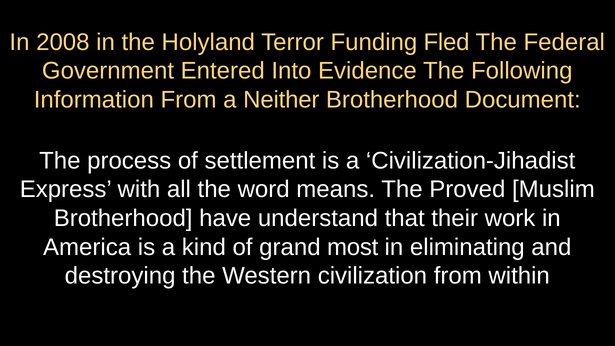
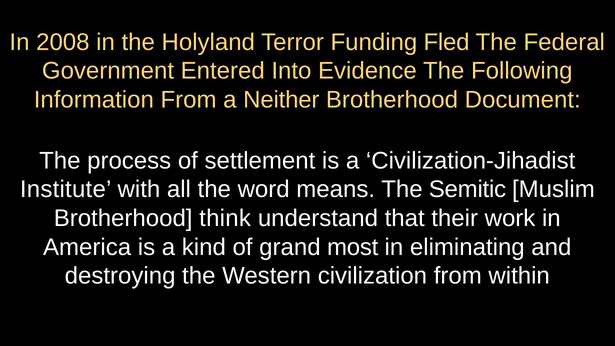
Express: Express -> Institute
Proved: Proved -> Semitic
have: have -> think
